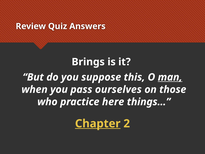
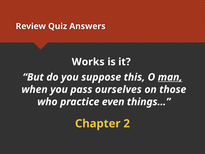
Brings: Brings -> Works
here: here -> even
Chapter underline: present -> none
